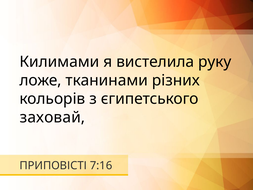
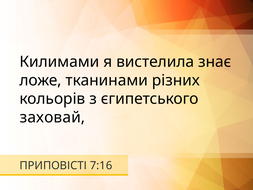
руку: руку -> знає
